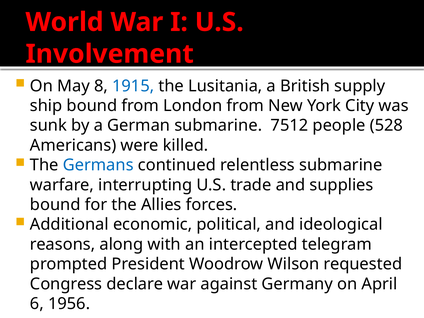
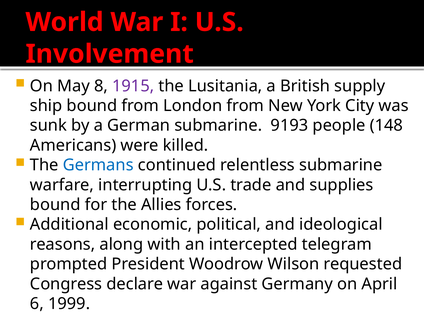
1915 colour: blue -> purple
7512: 7512 -> 9193
528: 528 -> 148
1956: 1956 -> 1999
